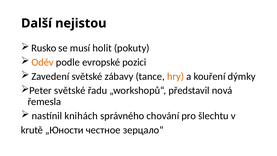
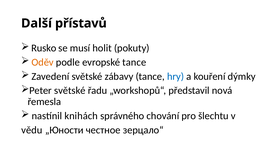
nejistou: nejistou -> přístavů
evropské pozici: pozici -> tance
hry colour: orange -> blue
krutě: krutě -> vědu
